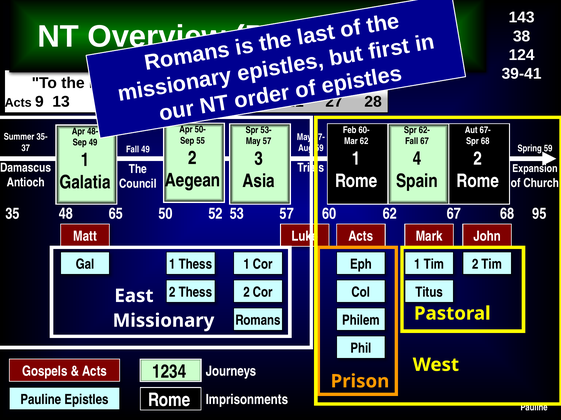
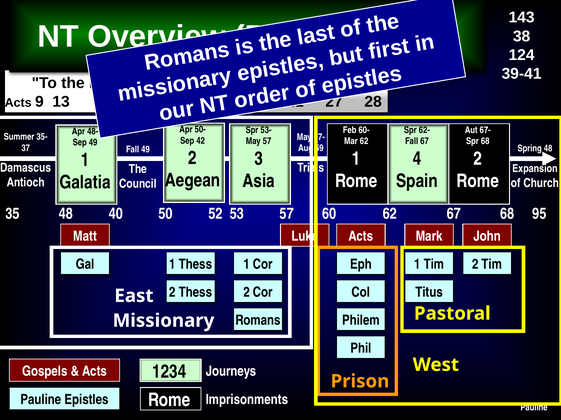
55: 55 -> 42
Spring 59: 59 -> 48
65: 65 -> 40
